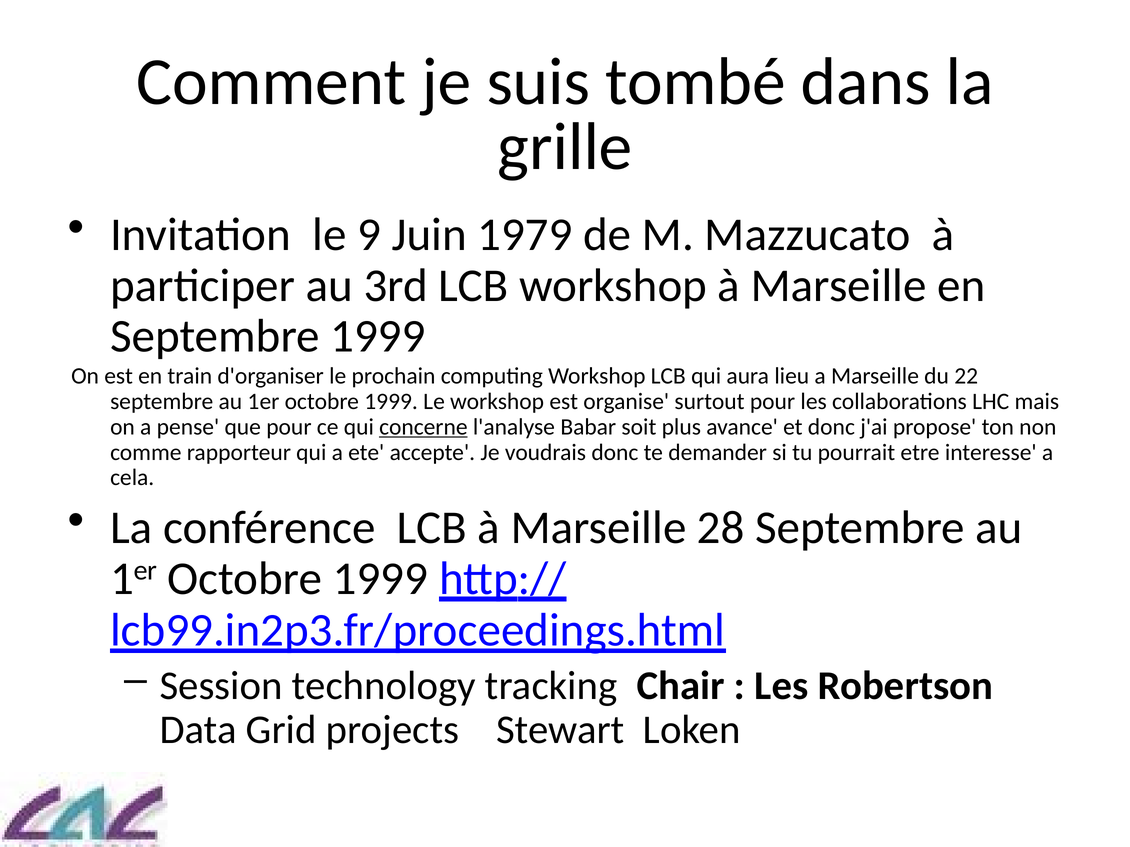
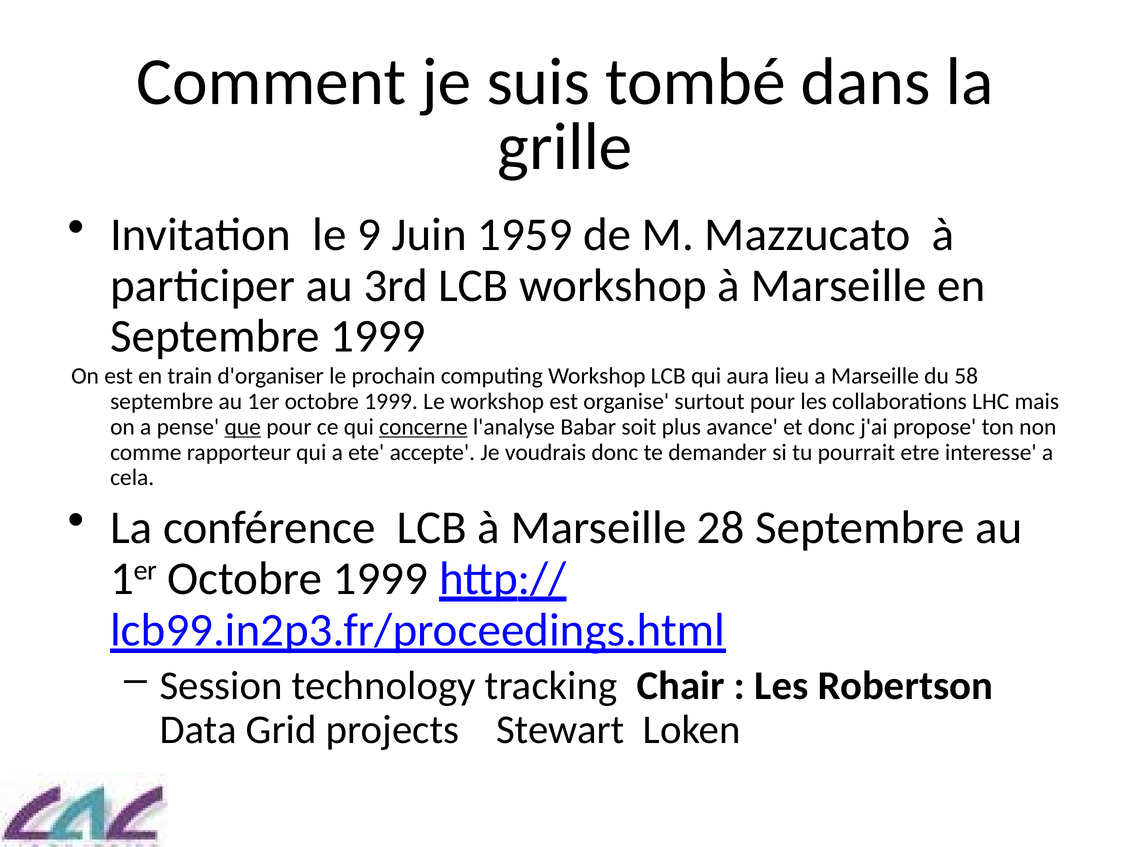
1979: 1979 -> 1959
22: 22 -> 58
que underline: none -> present
